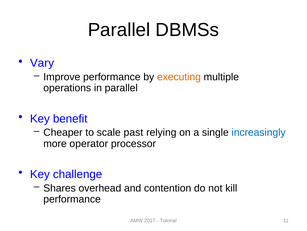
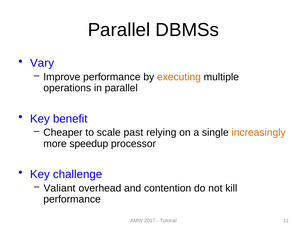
increasingly colour: blue -> orange
operator: operator -> speedup
Shares: Shares -> Valiant
